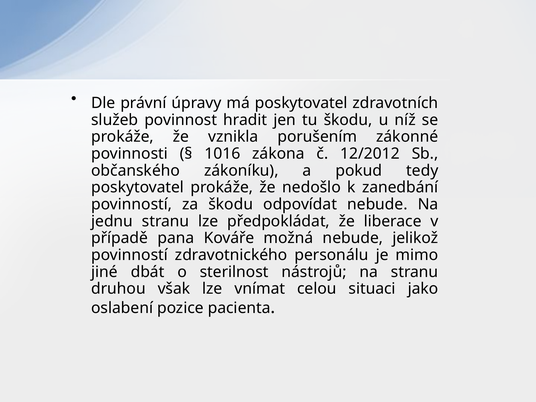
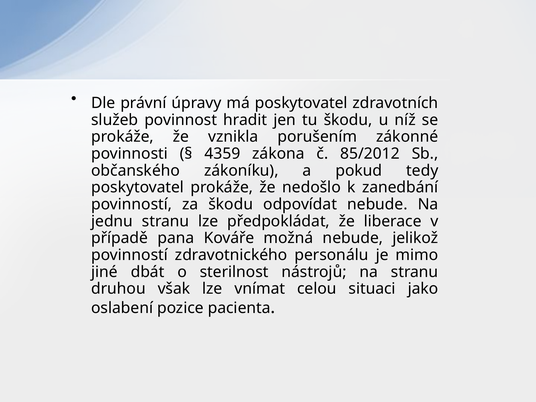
1016: 1016 -> 4359
12/2012: 12/2012 -> 85/2012
